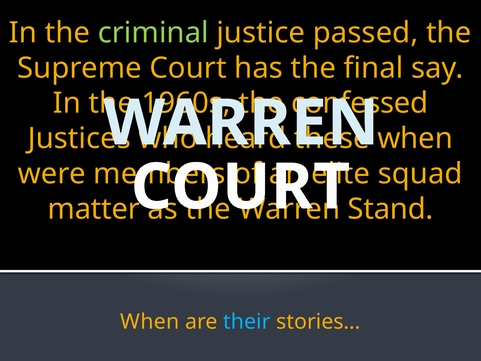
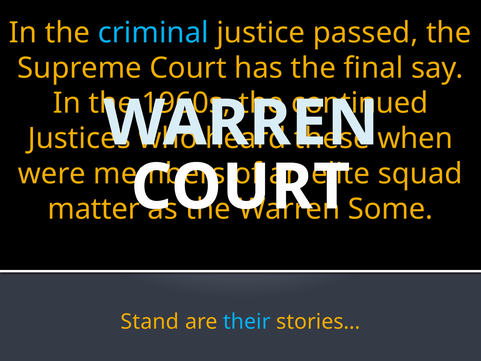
criminal colour: light green -> light blue
confessed: confessed -> continued
Stand: Stand -> Some
When at (150, 321): When -> Stand
